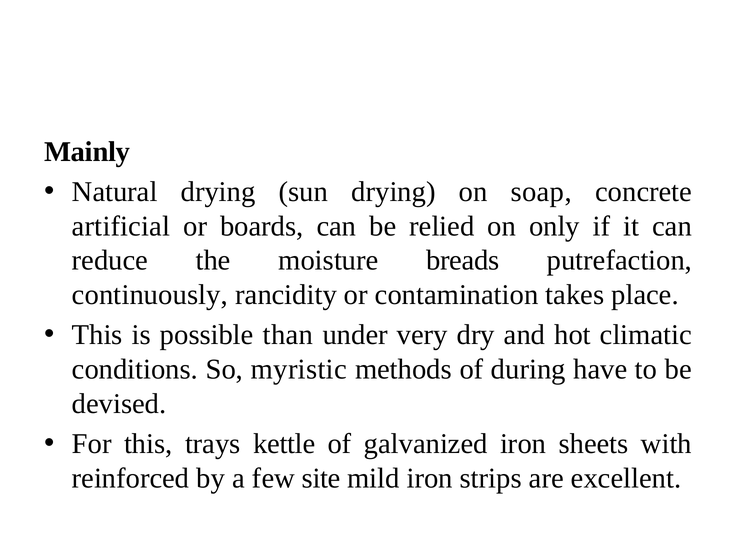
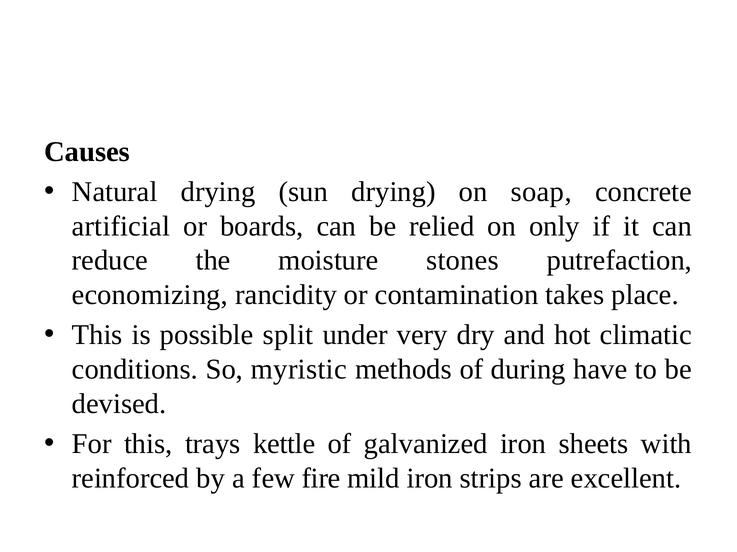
Mainly: Mainly -> Causes
breads: breads -> stones
continuously: continuously -> economizing
than: than -> split
site: site -> fire
